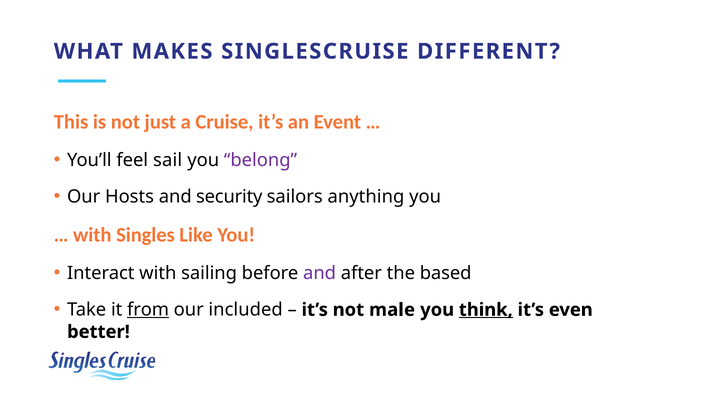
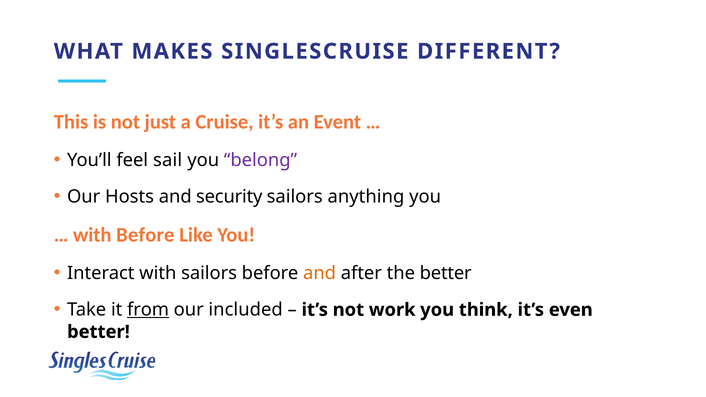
with Singles: Singles -> Before
with sailing: sailing -> sailors
and at (320, 273) colour: purple -> orange
the based: based -> better
male: male -> work
think underline: present -> none
